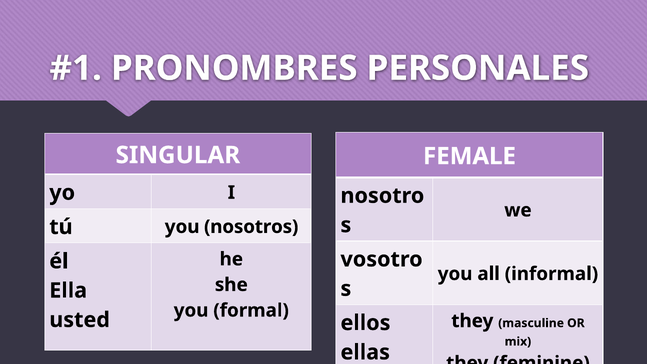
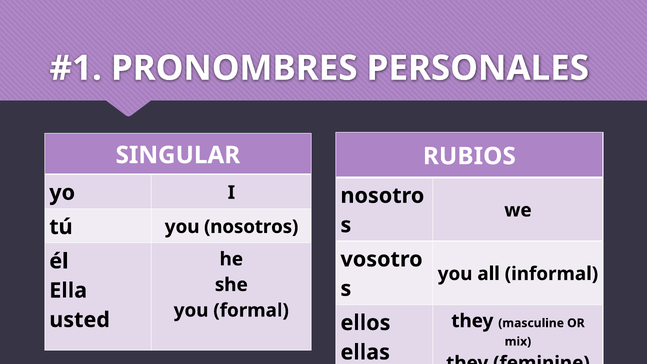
FEMALE: FEMALE -> RUBIOS
